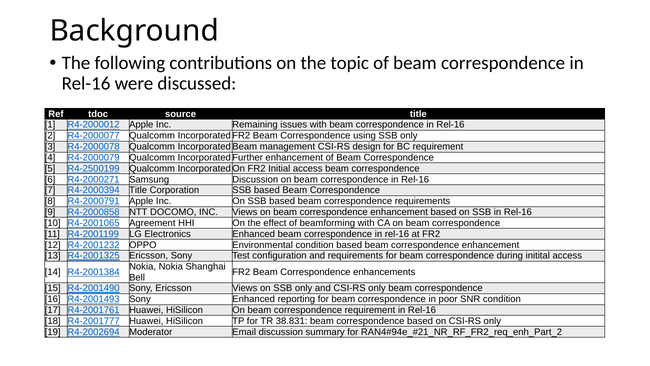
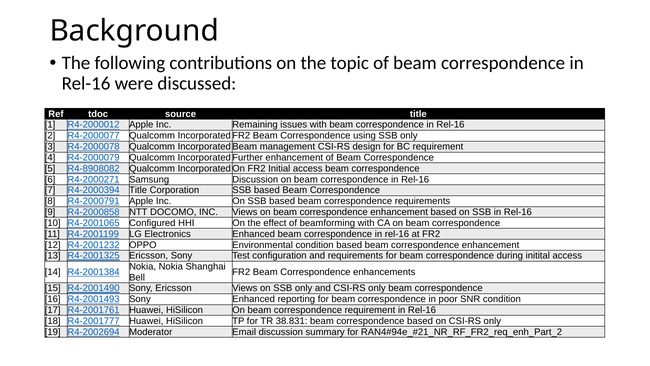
R4-2500199: R4-2500199 -> R4-8908082
Agreement: Agreement -> Configured
